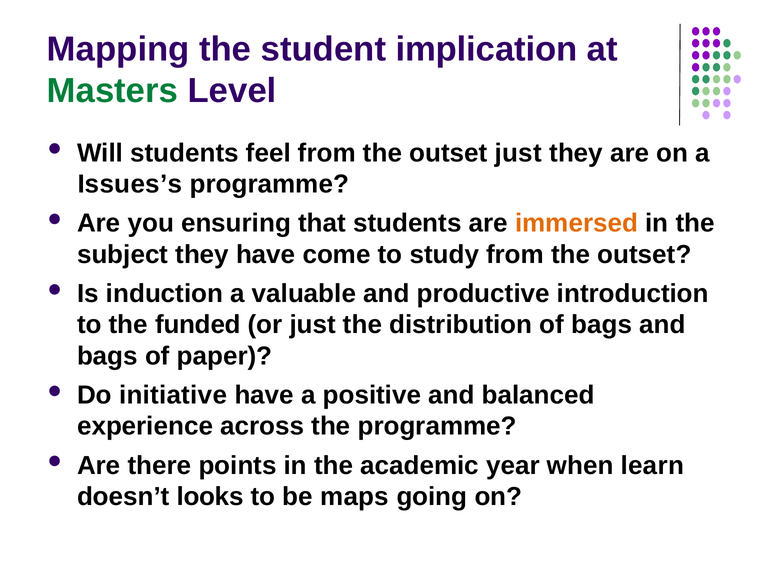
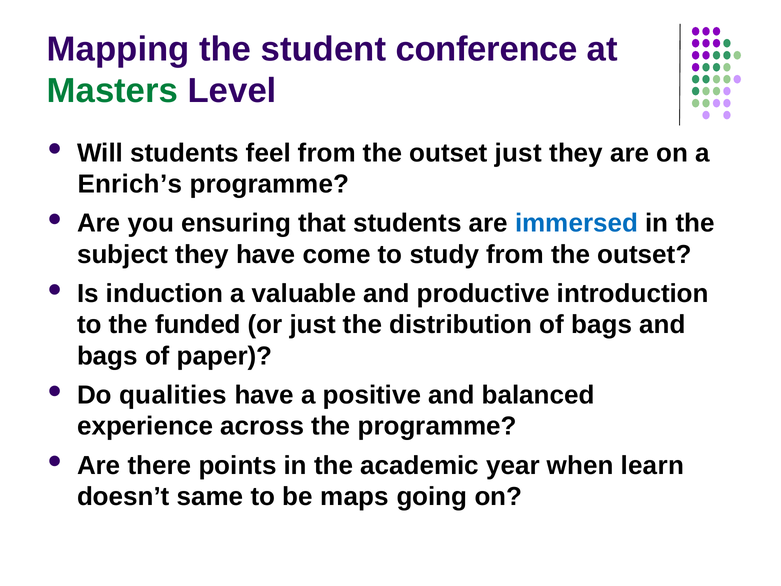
implication: implication -> conference
Issues’s: Issues’s -> Enrich’s
immersed colour: orange -> blue
initiative: initiative -> qualities
looks: looks -> same
